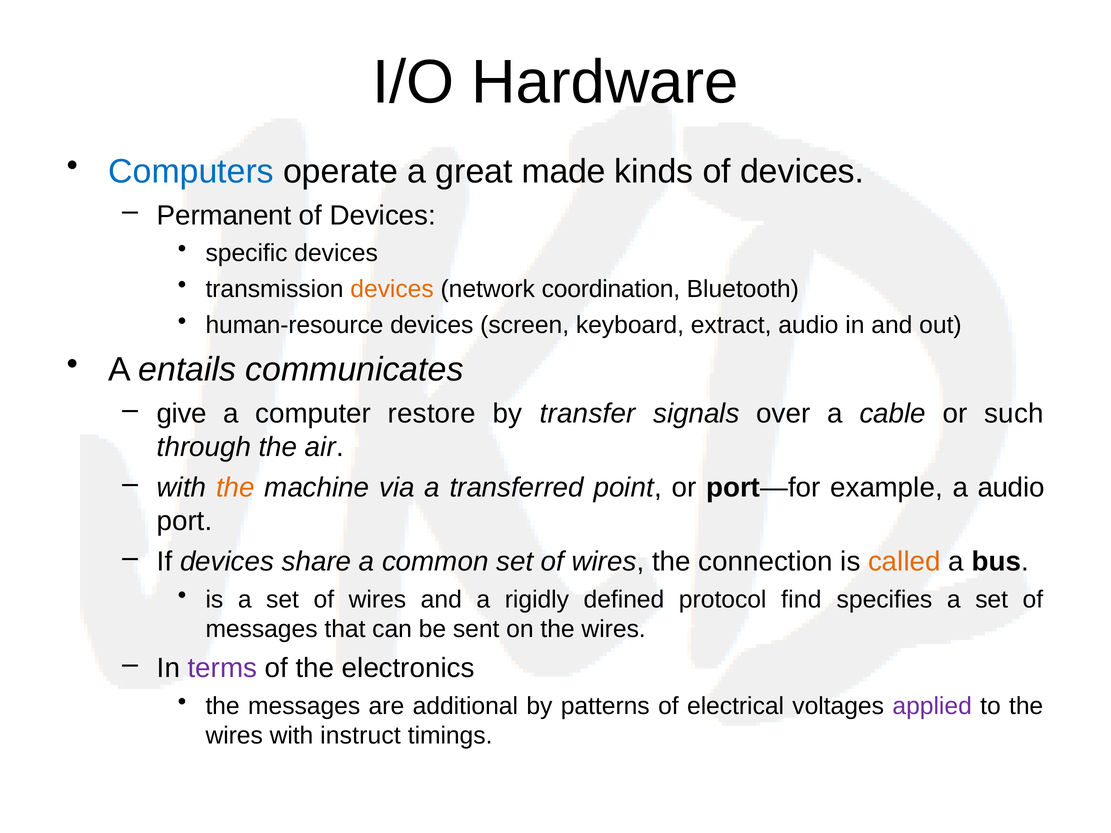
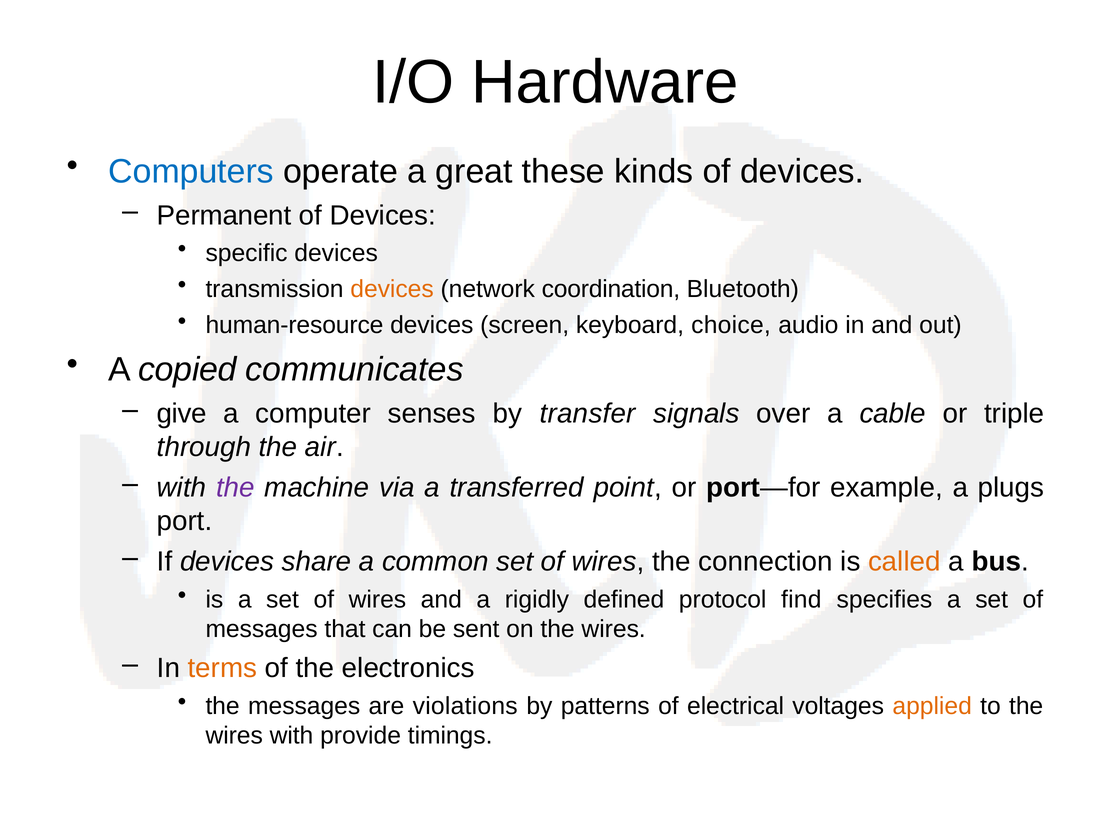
made: made -> these
extract: extract -> choice
entails: entails -> copied
restore: restore -> senses
such: such -> triple
the at (235, 488) colour: orange -> purple
a audio: audio -> plugs
terms colour: purple -> orange
additional: additional -> violations
applied colour: purple -> orange
instruct: instruct -> provide
